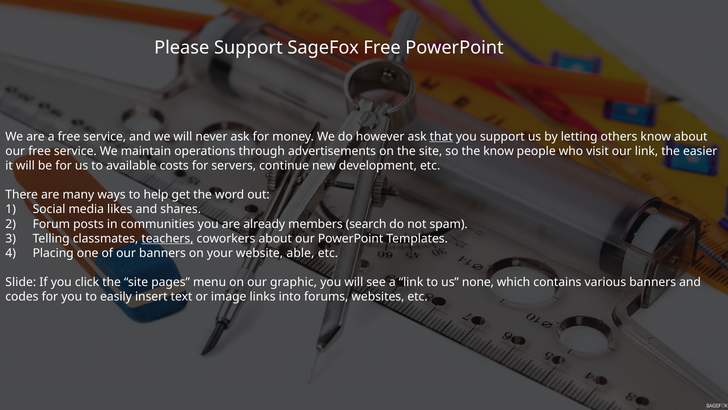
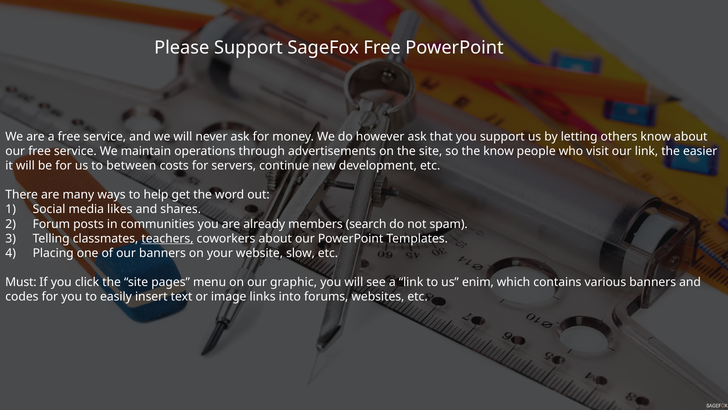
that underline: present -> none
available: available -> between
able: able -> slow
Slide: Slide -> Must
none: none -> enim
